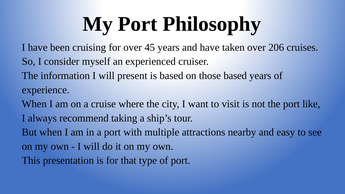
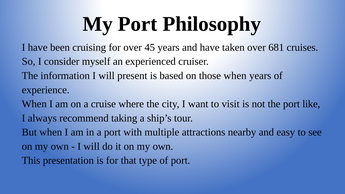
206: 206 -> 681
those based: based -> when
